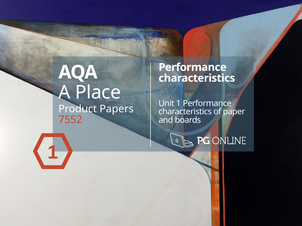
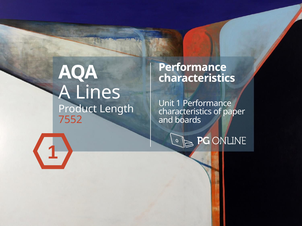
Place: Place -> Lines
Papers: Papers -> Length
